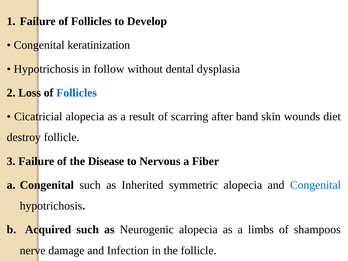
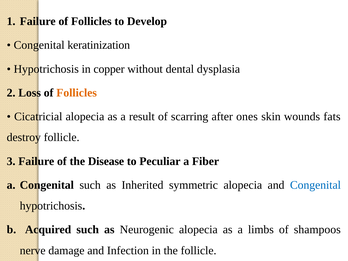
follow: follow -> copper
Follicles at (77, 93) colour: blue -> orange
band: band -> ones
diet: diet -> fats
Nervous: Nervous -> Peculiar
